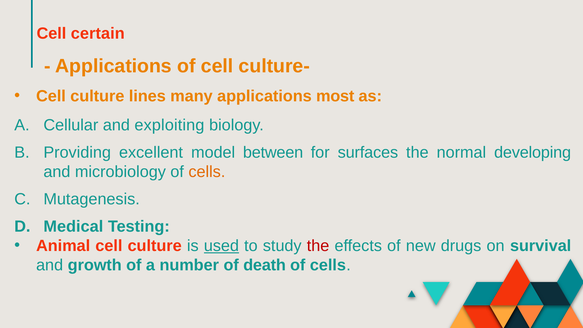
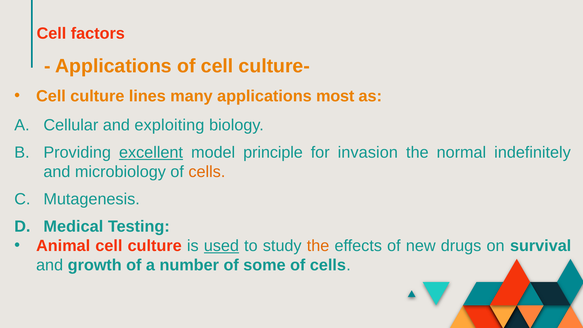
certain: certain -> factors
excellent underline: none -> present
between: between -> principle
surfaces: surfaces -> invasion
developing: developing -> indefinitely
the at (318, 246) colour: red -> orange
death: death -> some
